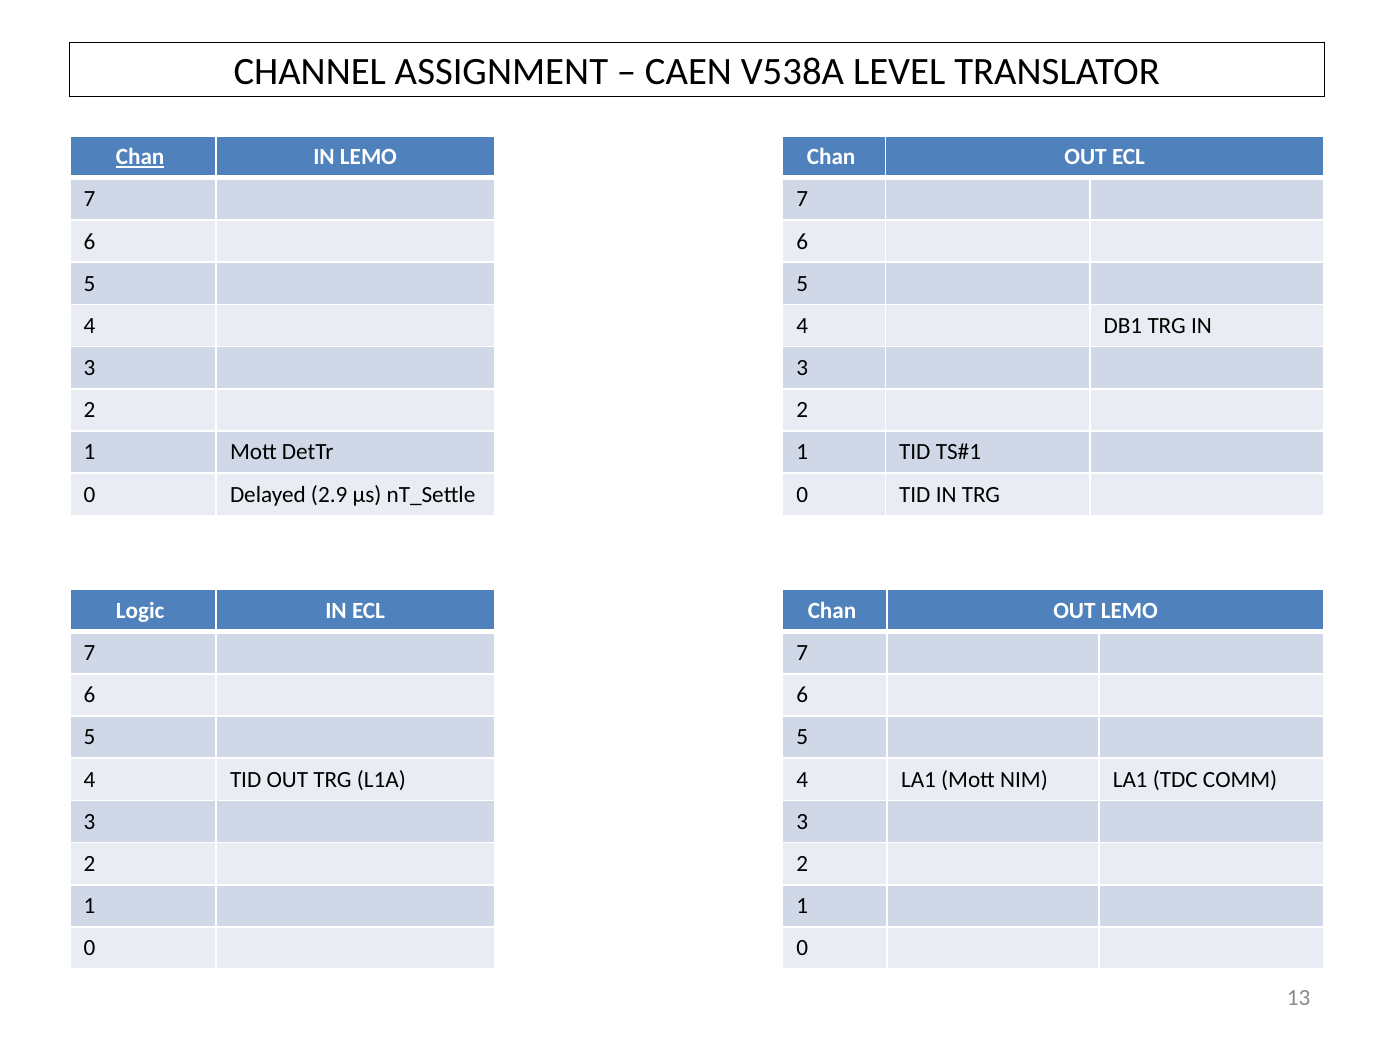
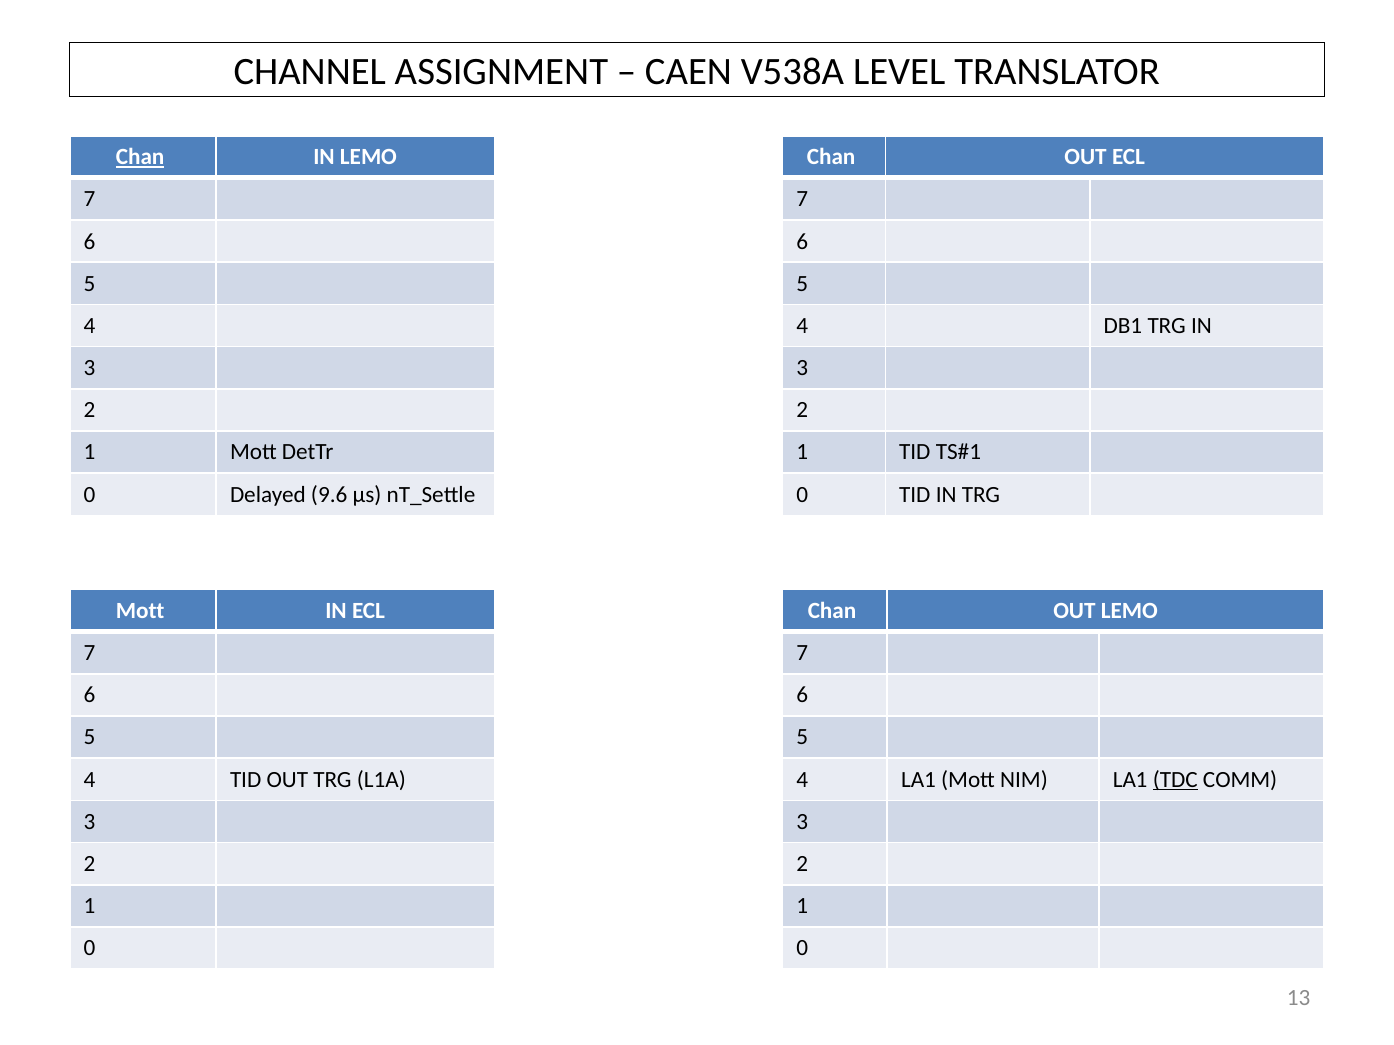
2.9: 2.9 -> 9.6
Logic at (140, 611): Logic -> Mott
TDC underline: none -> present
